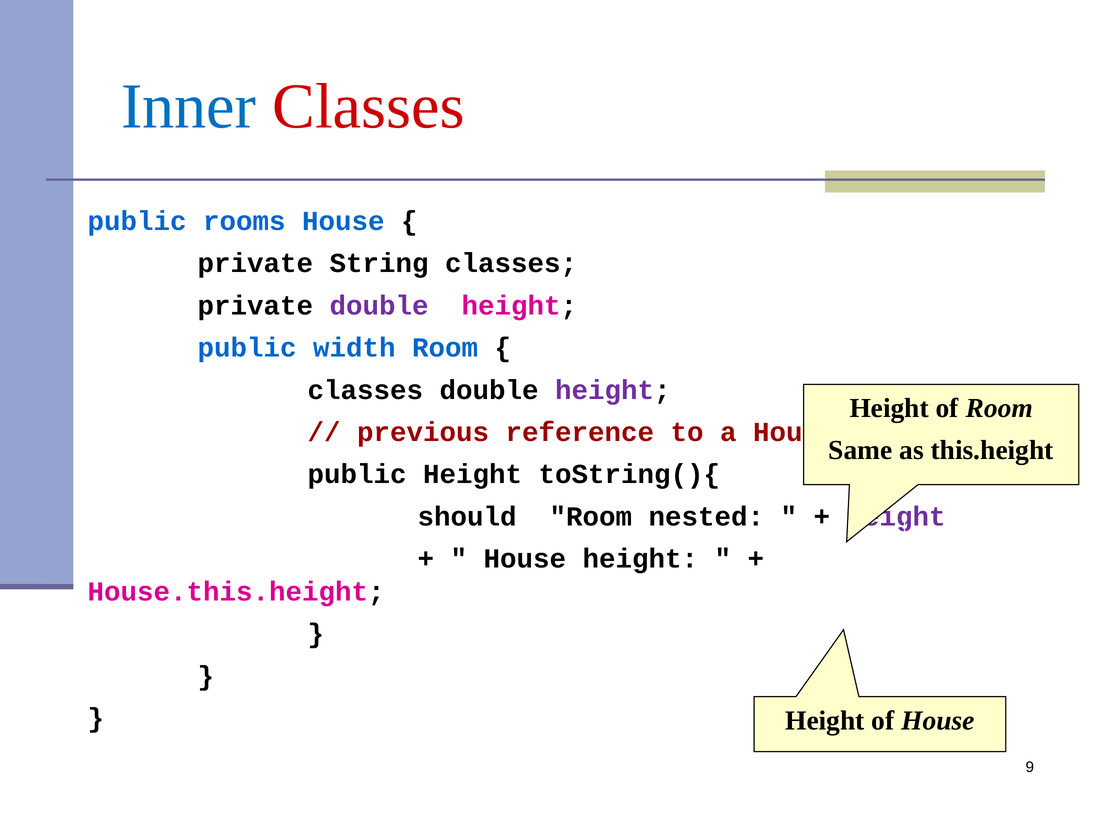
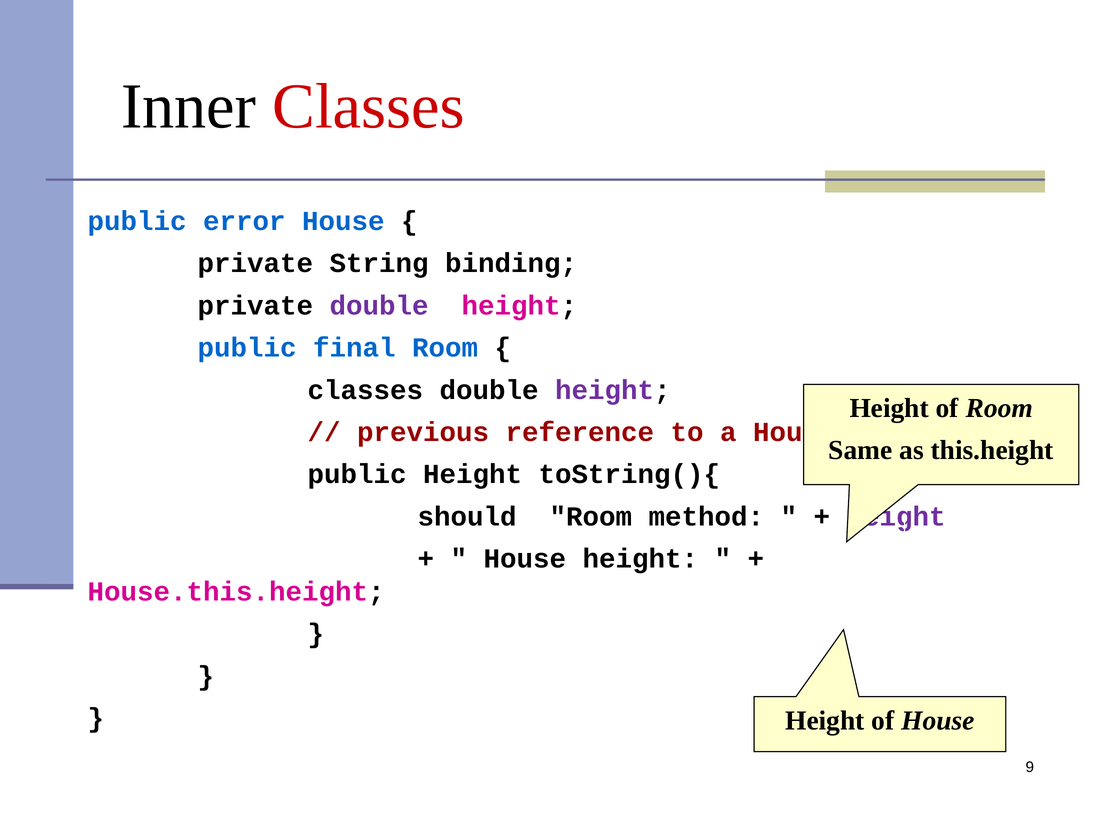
Inner colour: blue -> black
rooms: rooms -> error
String classes: classes -> binding
width: width -> final
nested: nested -> method
